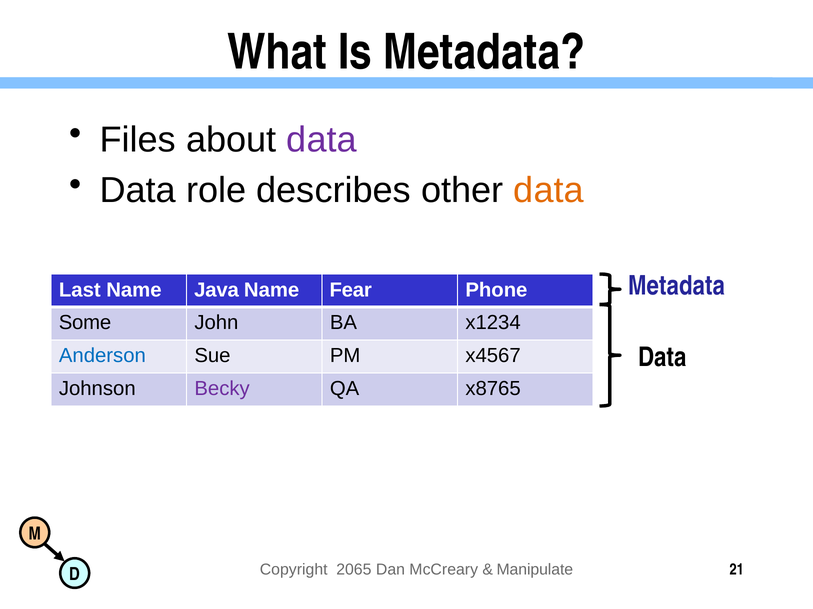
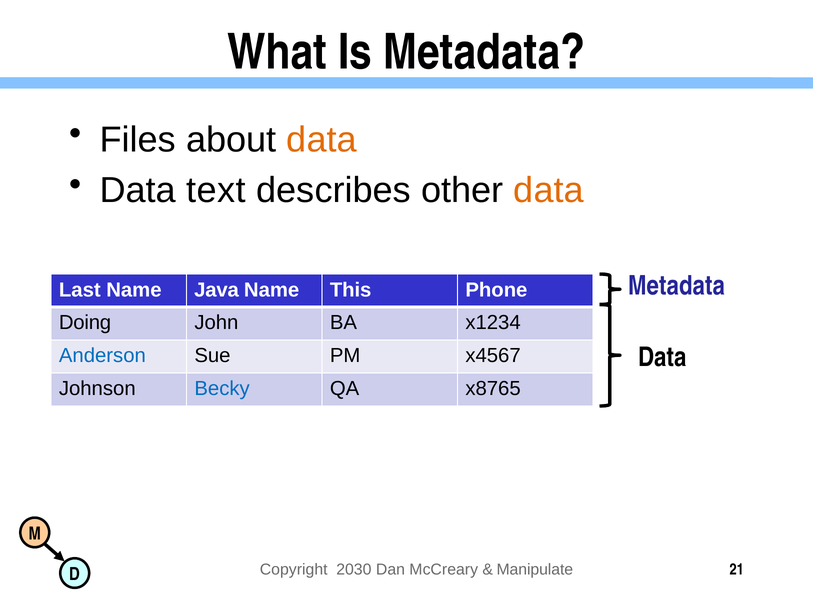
data at (322, 140) colour: purple -> orange
role: role -> text
Fear: Fear -> This
Some: Some -> Doing
Becky colour: purple -> blue
2065: 2065 -> 2030
